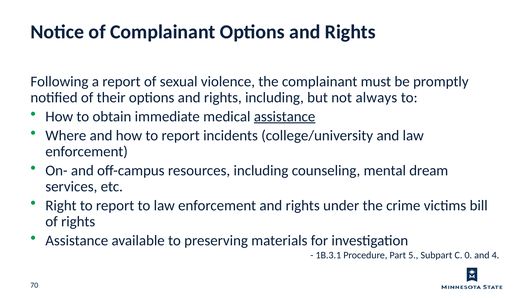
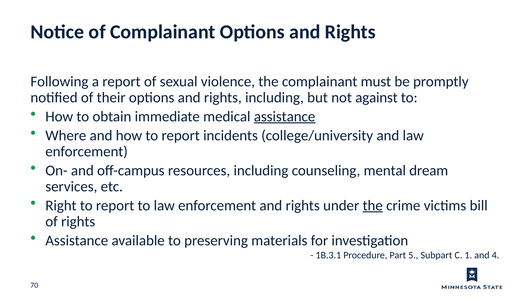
always: always -> against
the at (373, 206) underline: none -> present
0: 0 -> 1
